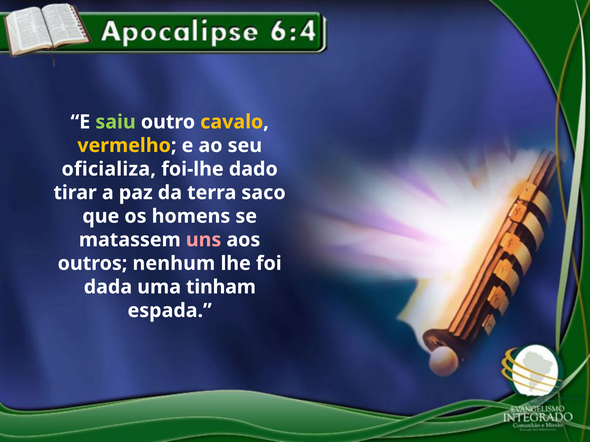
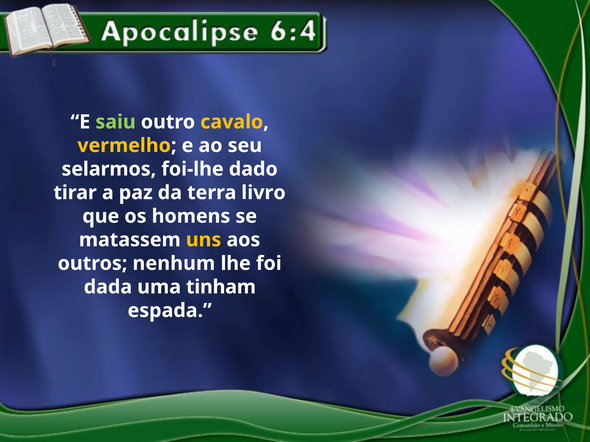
oficializa: oficializa -> selarmos
saco: saco -> livro
uns colour: pink -> yellow
